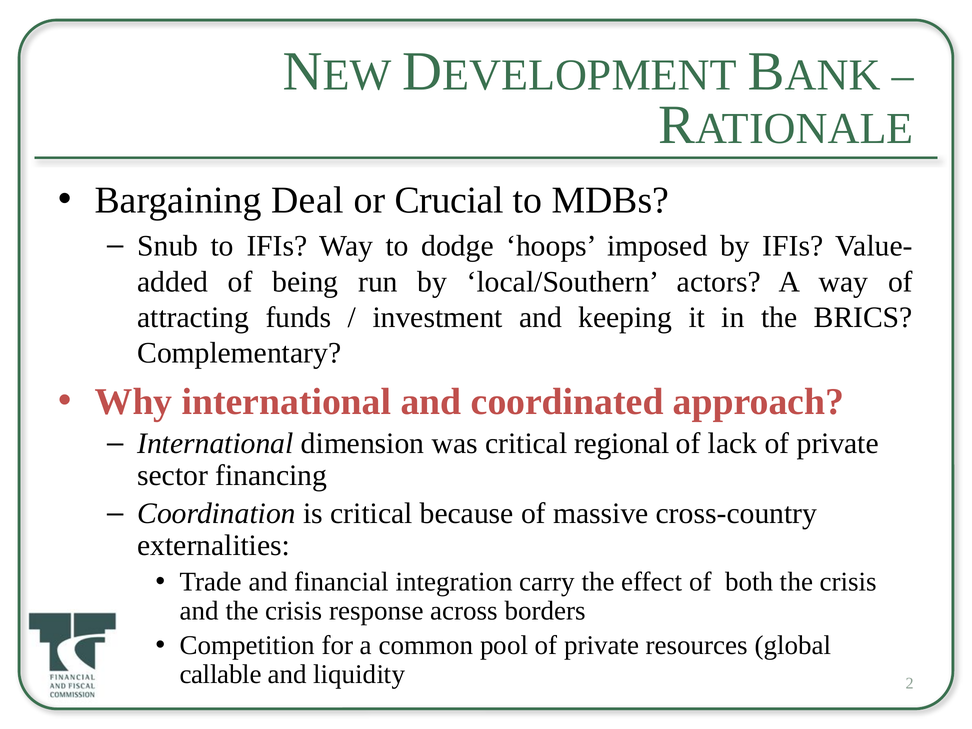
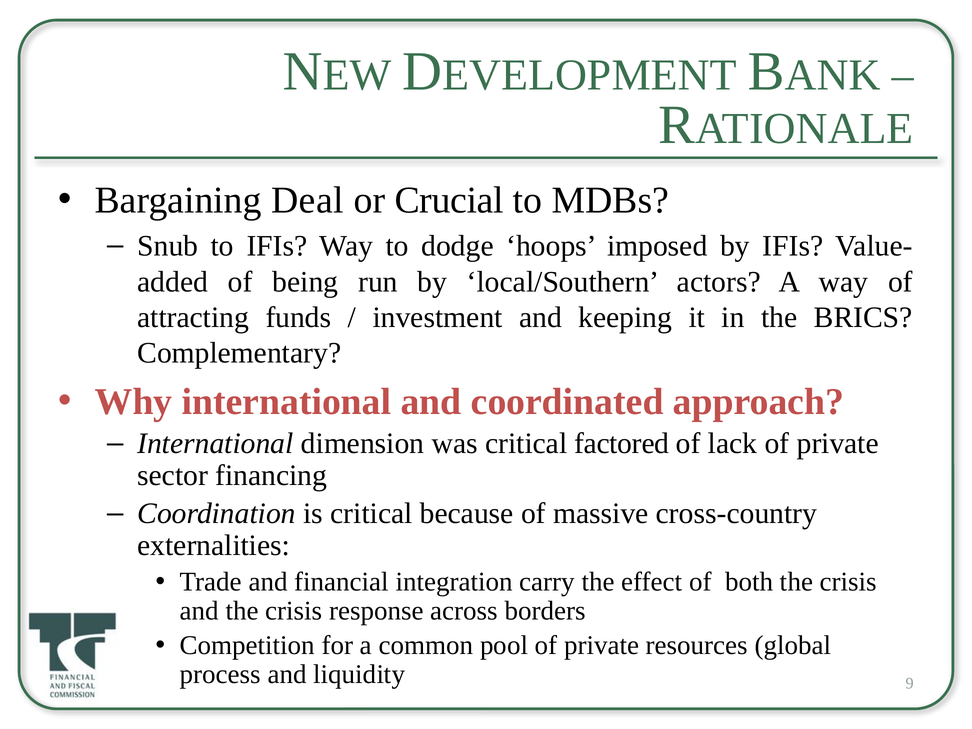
regional: regional -> factored
callable: callable -> process
2: 2 -> 9
